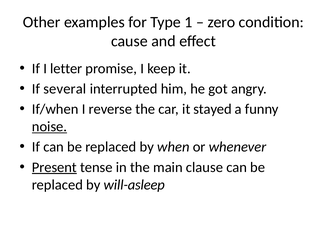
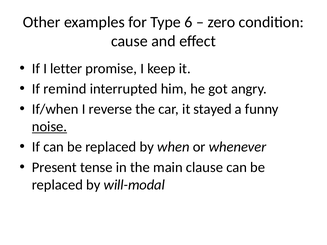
1: 1 -> 6
several: several -> remind
Present underline: present -> none
will-asleep: will-asleep -> will-modal
